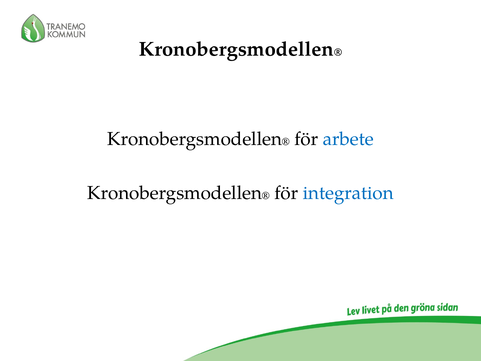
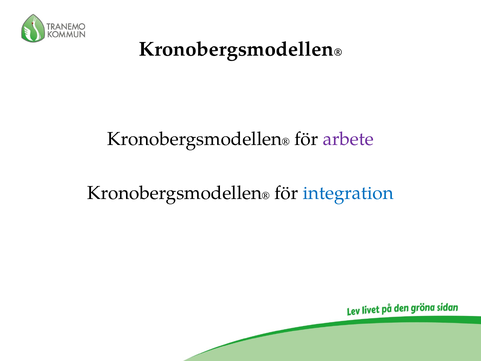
arbete colour: blue -> purple
